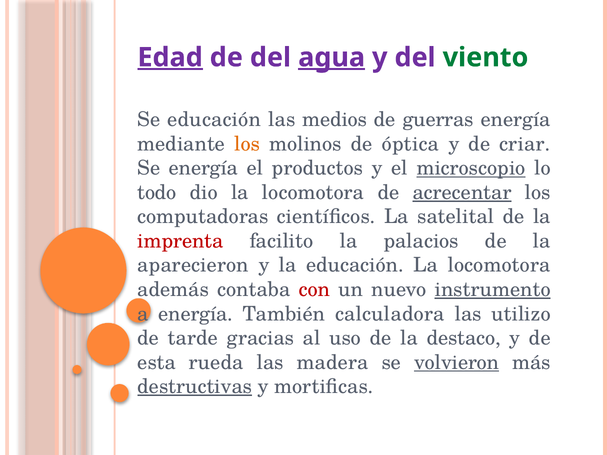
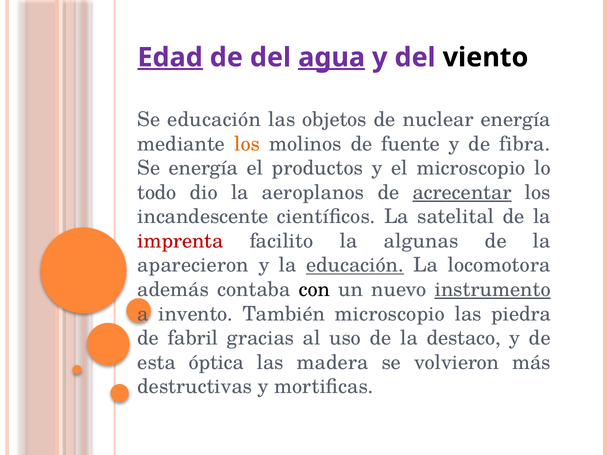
viento colour: green -> black
medios: medios -> objetos
guerras: guerras -> nuclear
óptica: óptica -> fuente
criar: criar -> fibra
microscopio at (471, 168) underline: present -> none
dio la locomotora: locomotora -> aeroplanos
computadoras: computadoras -> incandescente
palacios: palacios -> algunas
educación at (355, 265) underline: none -> present
con colour: red -> black
a energía: energía -> invento
También calculadora: calculadora -> microscopio
utilizo: utilizo -> piedra
tarde: tarde -> fabril
rueda: rueda -> óptica
volvieron underline: present -> none
destructivas underline: present -> none
